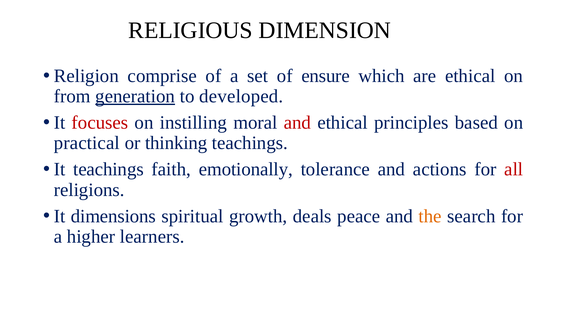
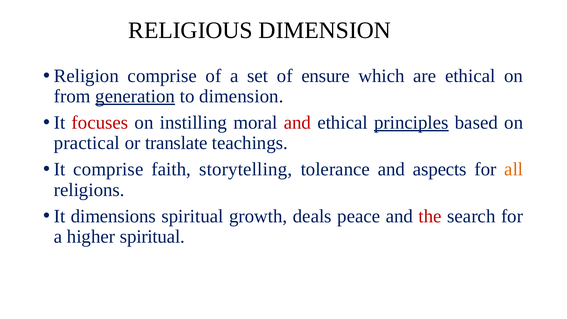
to developed: developed -> dimension
principles underline: none -> present
thinking: thinking -> translate
It teachings: teachings -> comprise
emotionally: emotionally -> storytelling
actions: actions -> aspects
all colour: red -> orange
the colour: orange -> red
higher learners: learners -> spiritual
